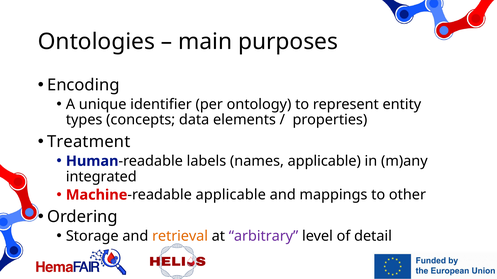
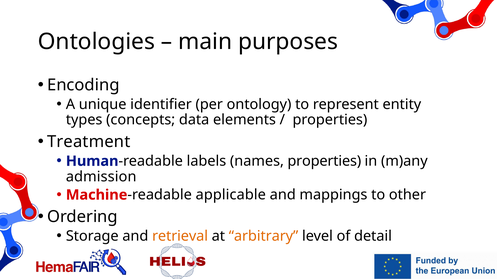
names applicable: applicable -> properties
integrated: integrated -> admission
arbitrary colour: purple -> orange
